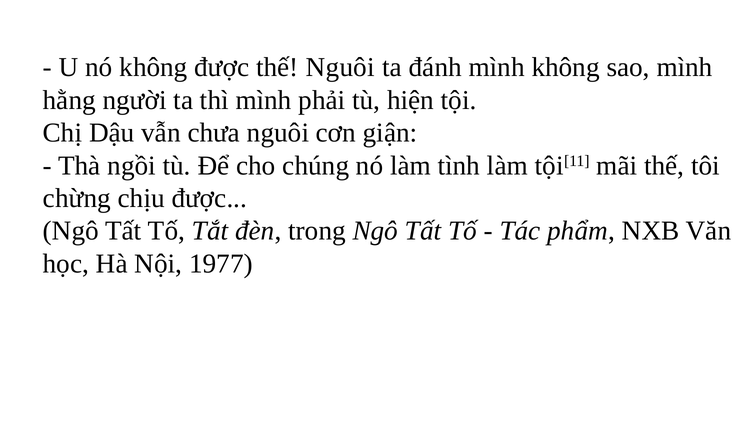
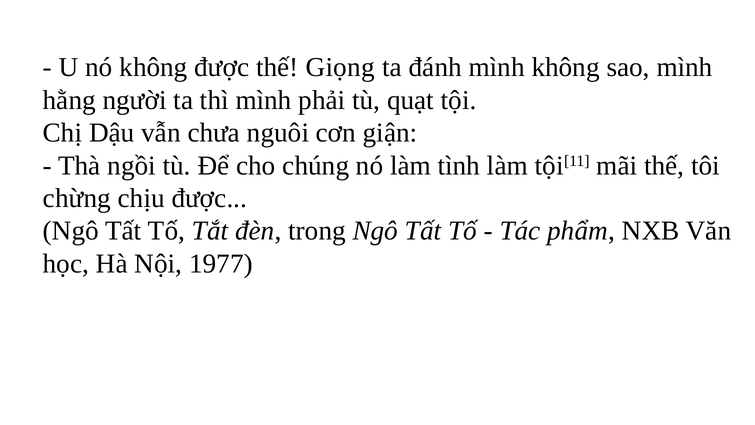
thế Nguôi: Nguôi -> Giọng
hiện: hiện -> quạt
